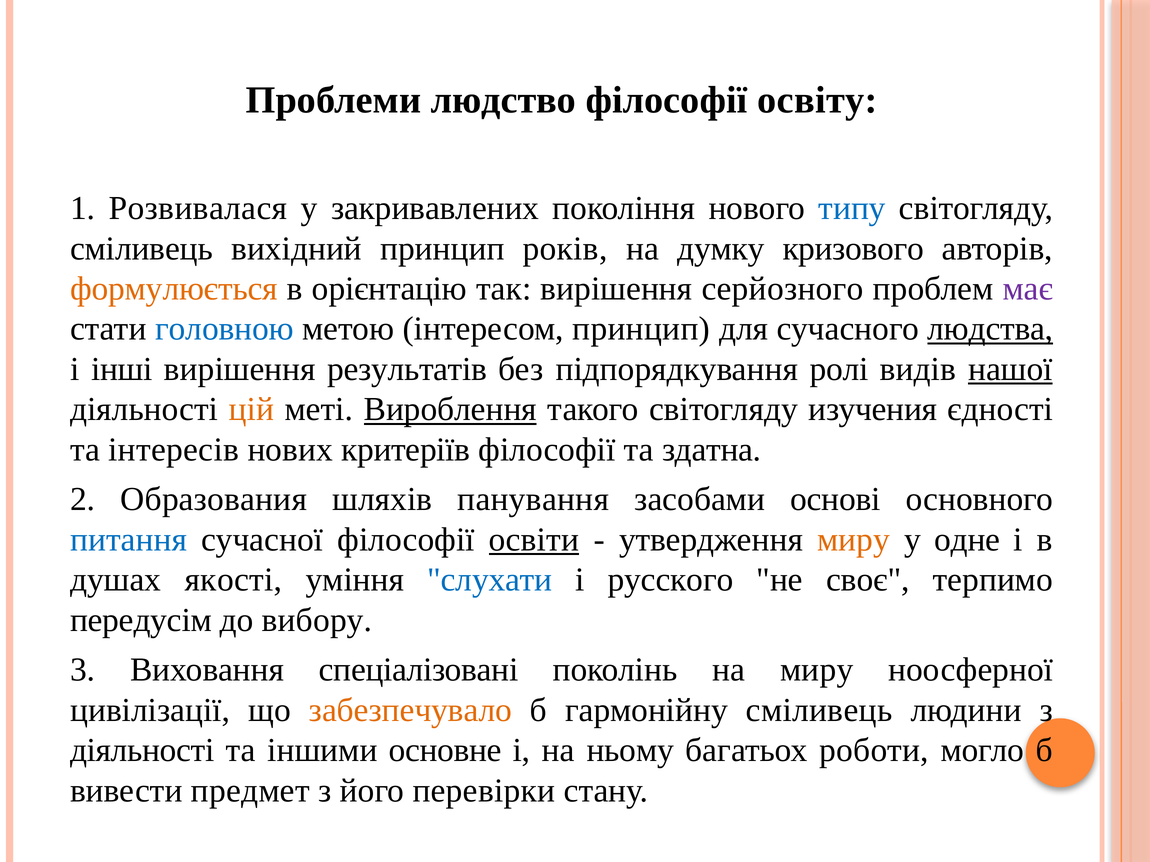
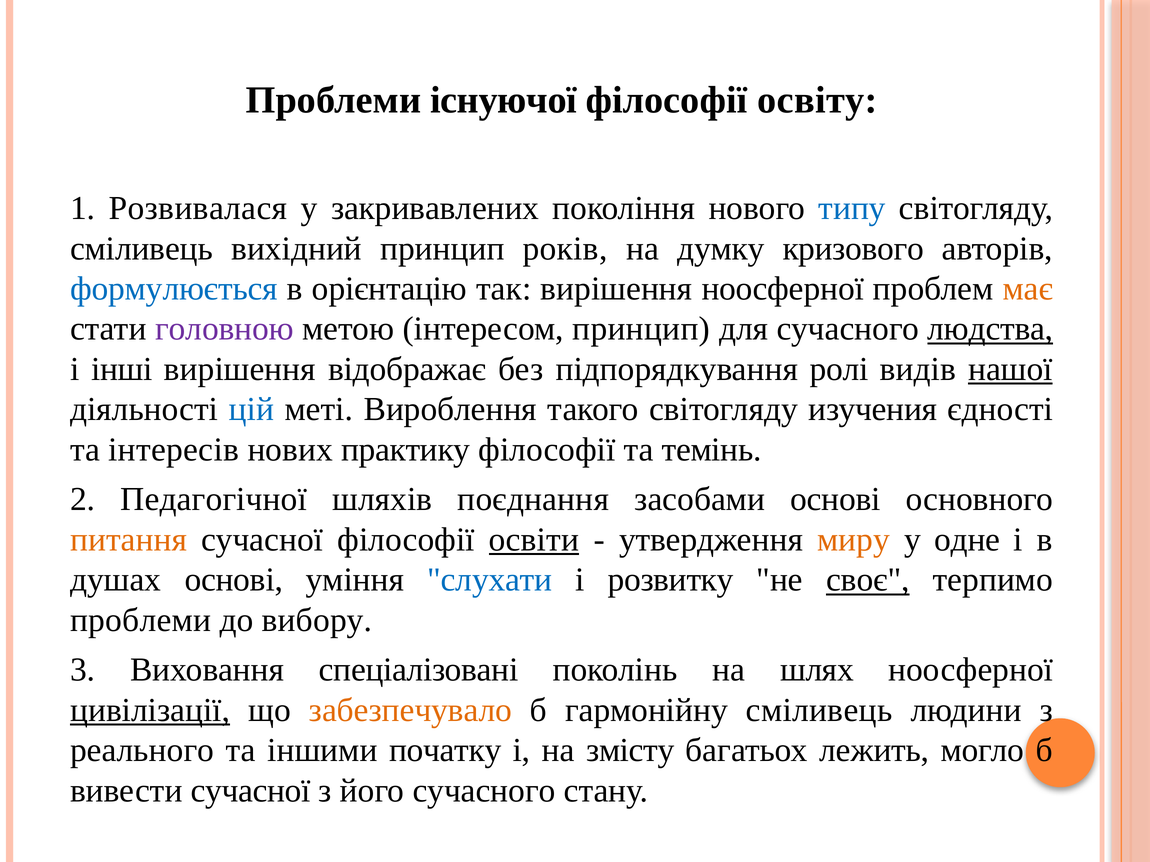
людство: людство -> існуючої
формулюється colour: orange -> blue
вирішення серйозного: серйозного -> ноосферної
має colour: purple -> orange
головною colour: blue -> purple
результатів: результатів -> відображає
цій colour: orange -> blue
Вироблення underline: present -> none
критеріїв: критеріїв -> практику
здатна: здатна -> темінь
Образования: Образования -> Педагогічної
панування: панування -> поєднання
питання colour: blue -> orange
душах якості: якості -> основі
русского: русского -> розвитку
своє underline: none -> present
передусім at (141, 620): передусім -> проблеми
на миру: миру -> шлях
цивілізації underline: none -> present
діяльності at (142, 751): діяльності -> реального
основне: основне -> початку
ньому: ньому -> змісту
роботи: роботи -> лежить
вивести предмет: предмет -> сучасної
його перевірки: перевірки -> сучасного
